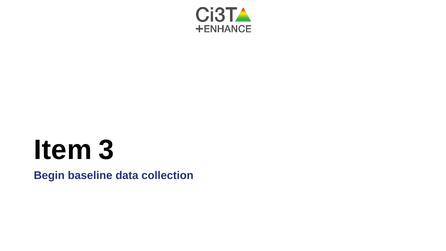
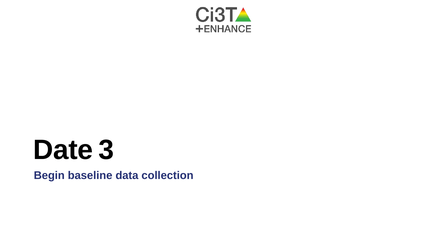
Item: Item -> Date
